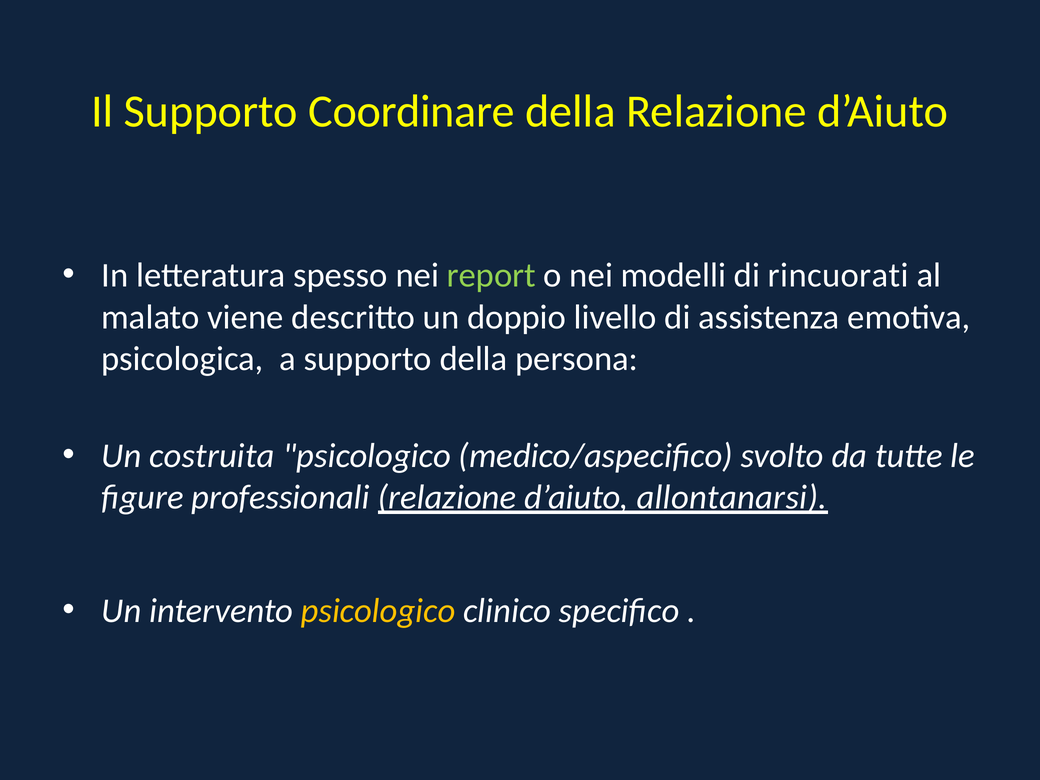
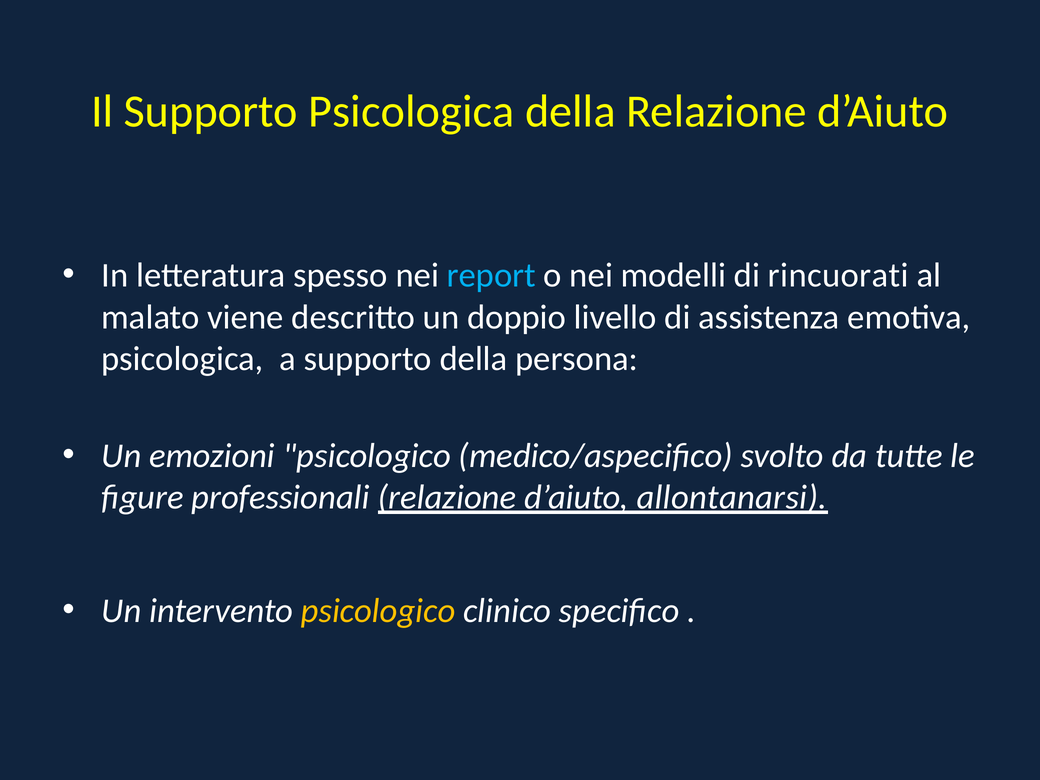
Supporto Coordinare: Coordinare -> Psicologica
report colour: light green -> light blue
costruita: costruita -> emozioni
